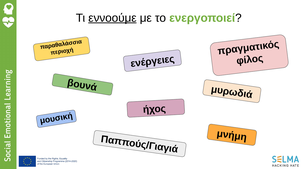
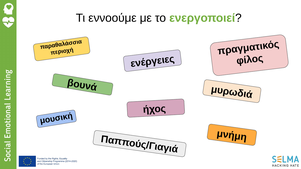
εννοούμε underline: present -> none
